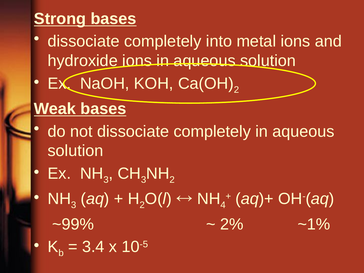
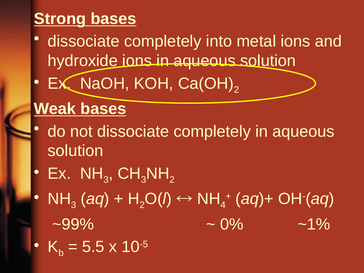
2%: 2% -> 0%
3.4: 3.4 -> 5.5
